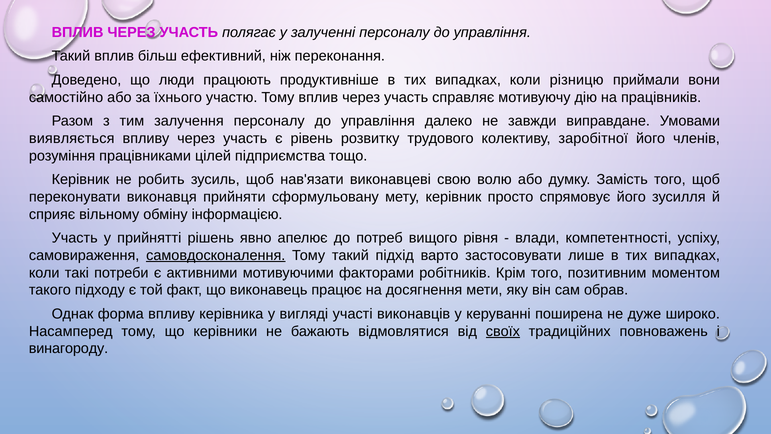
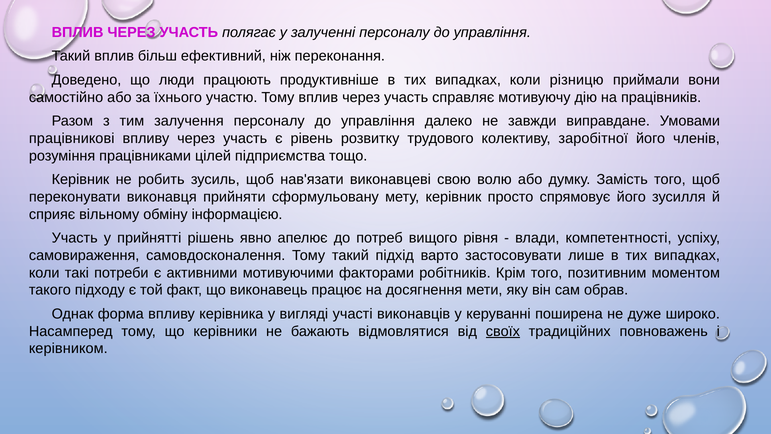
виявляється: виявляється -> працівникові
самовдосконалення underline: present -> none
винагороду: винагороду -> керівником
